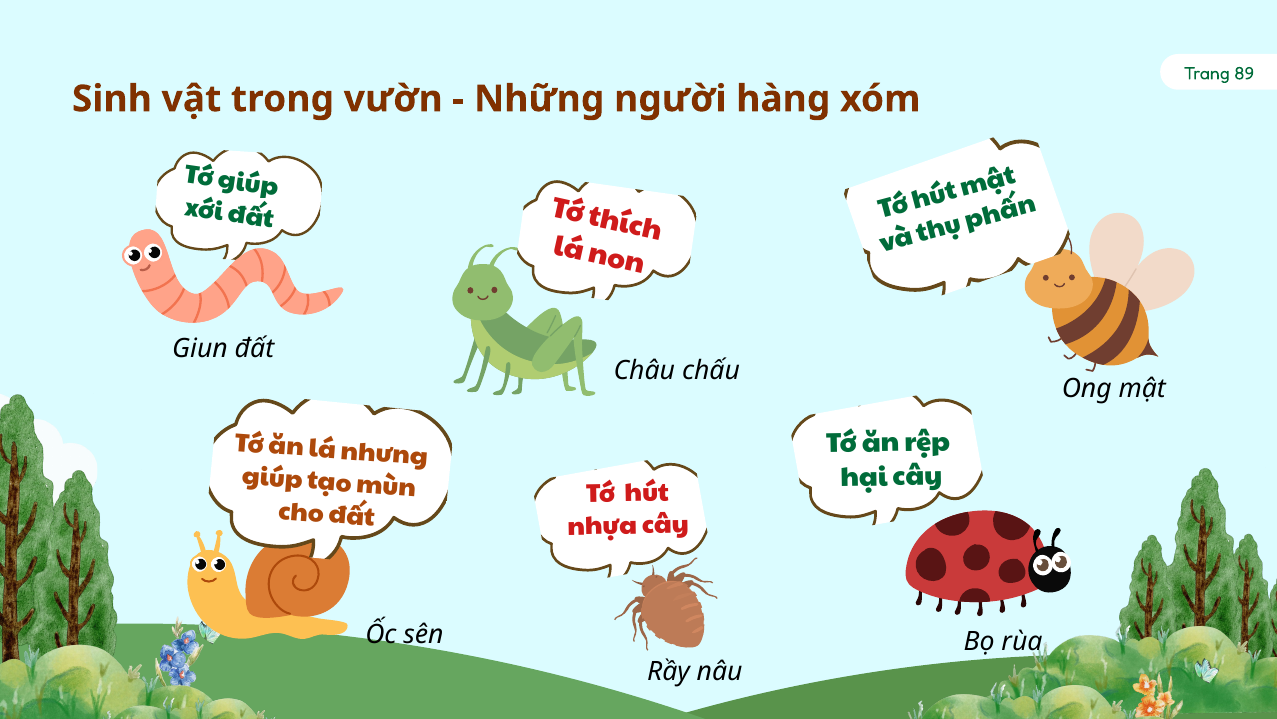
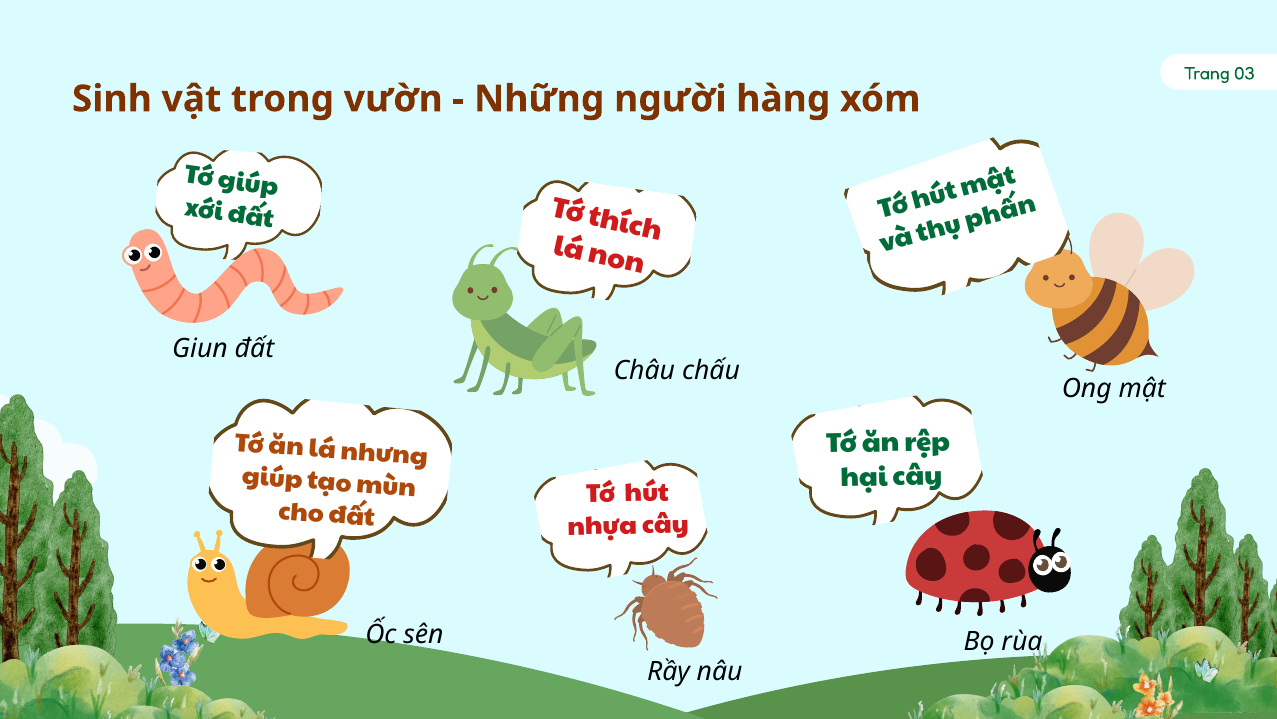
89: 89 -> 03
